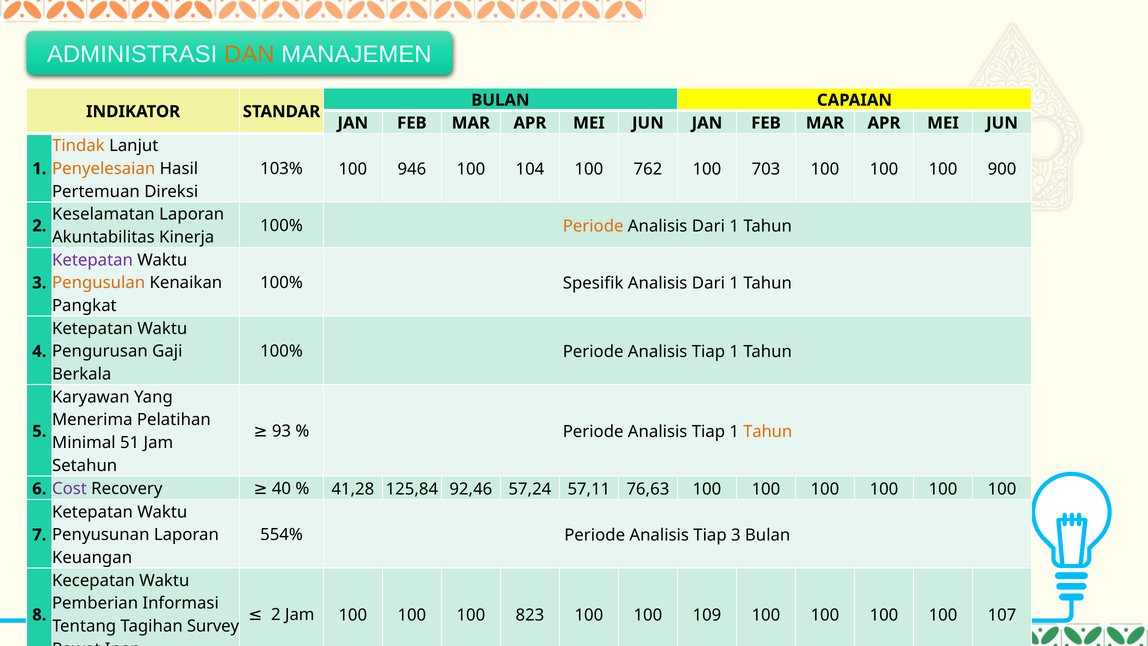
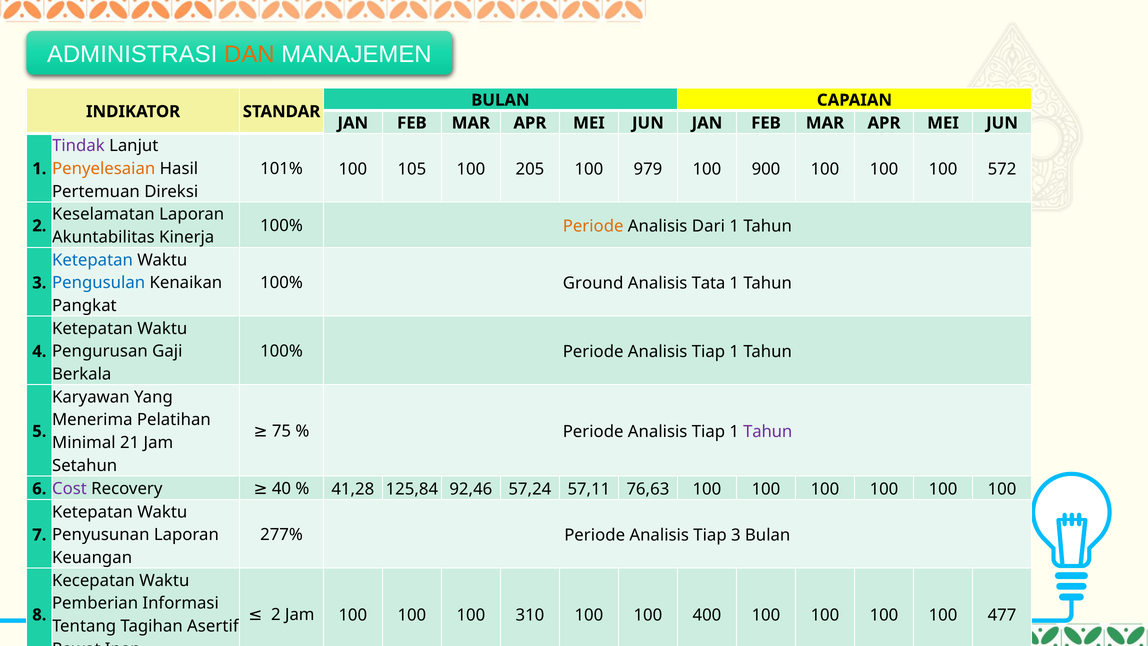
Tindak colour: orange -> purple
103%: 103% -> 101%
946: 946 -> 105
104: 104 -> 205
762: 762 -> 979
703: 703 -> 900
900: 900 -> 572
Ketepatan at (93, 260) colour: purple -> blue
Pengusulan colour: orange -> blue
Spesifik: Spesifik -> Ground
Dari at (708, 283): Dari -> Tata
93: 93 -> 75
Tahun at (768, 432) colour: orange -> purple
51: 51 -> 21
554%: 554% -> 277%
823: 823 -> 310
109: 109 -> 400
107: 107 -> 477
Survey: Survey -> Asertif
